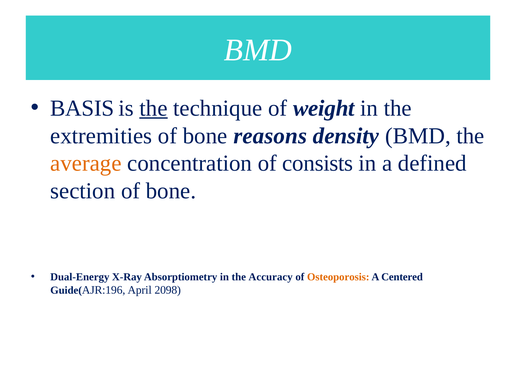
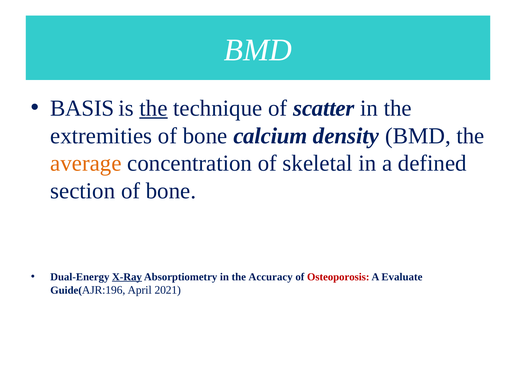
weight: weight -> scatter
reasons: reasons -> calcium
consists: consists -> skeletal
X-Ray underline: none -> present
Osteoporosis colour: orange -> red
Centered: Centered -> Evaluate
2098: 2098 -> 2021
